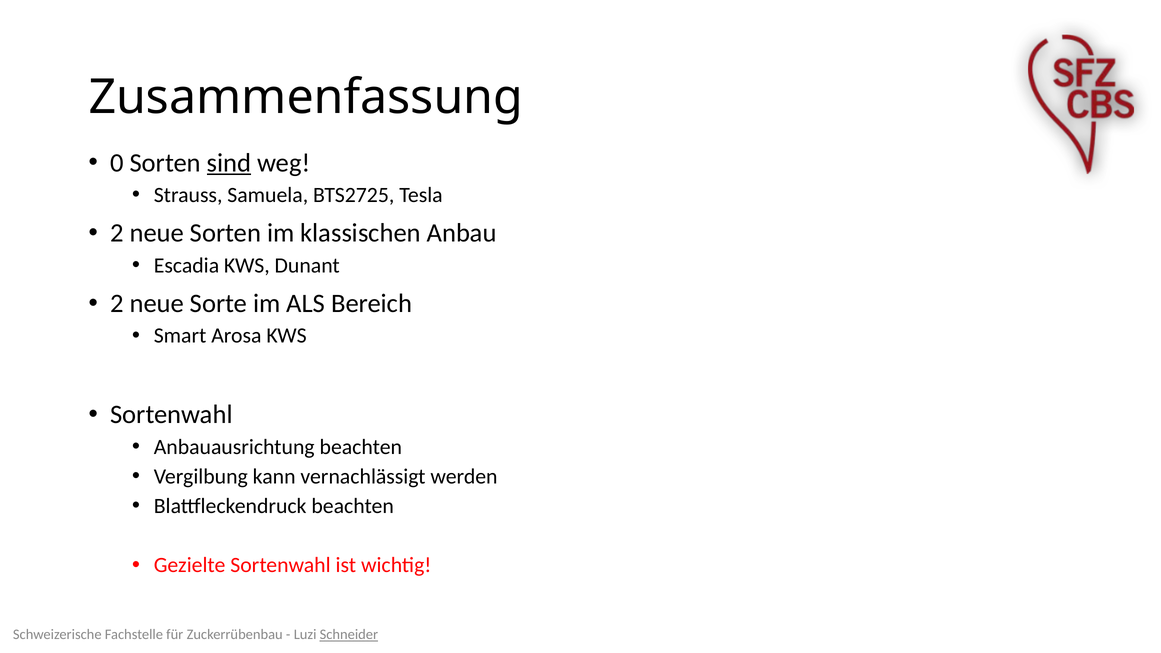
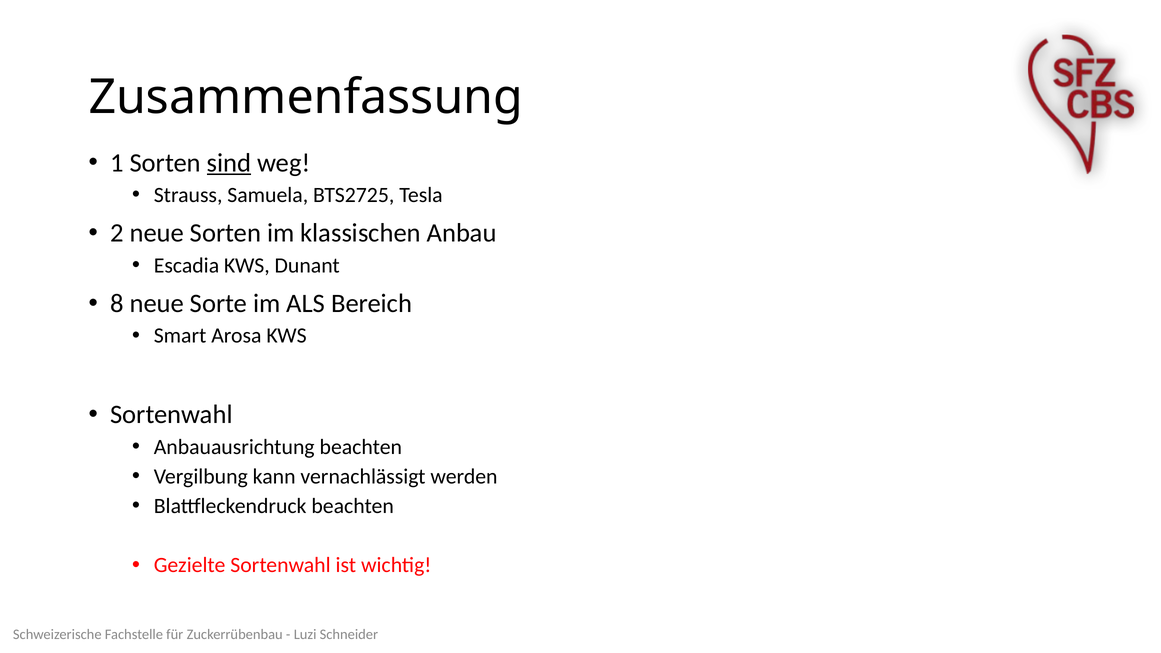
0: 0 -> 1
2 at (117, 304): 2 -> 8
Schneider underline: present -> none
